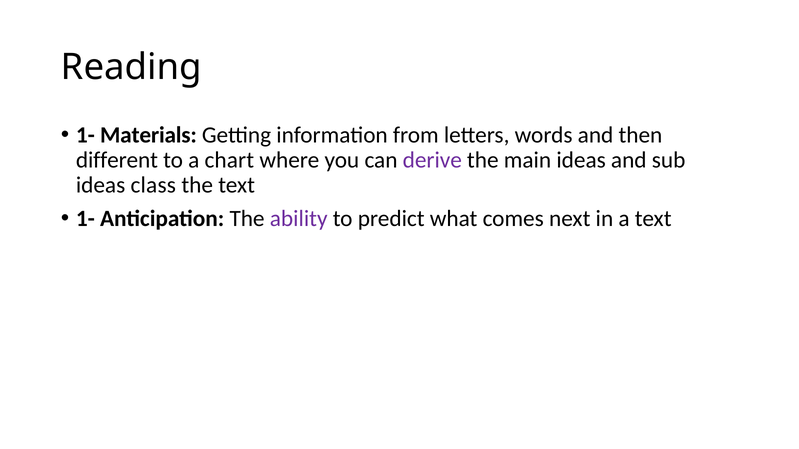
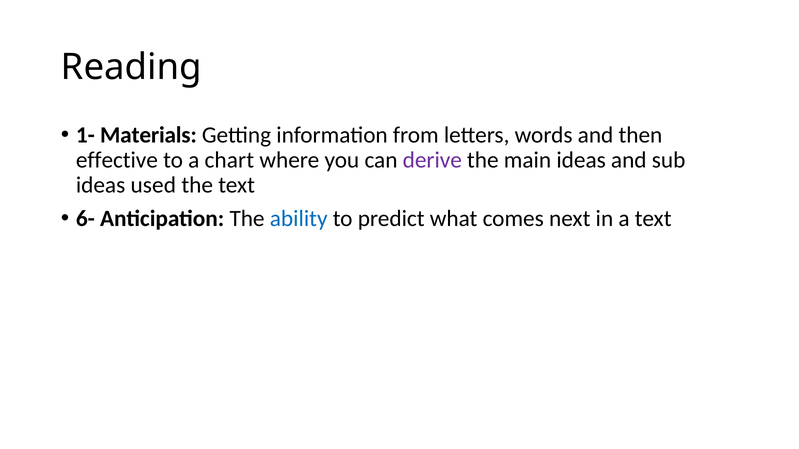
different: different -> effective
class: class -> used
1- at (85, 219): 1- -> 6-
ability colour: purple -> blue
